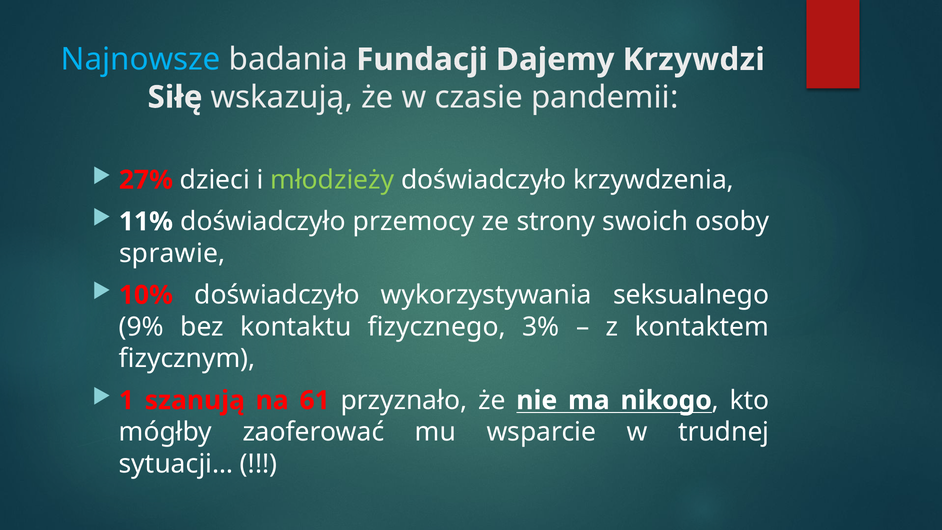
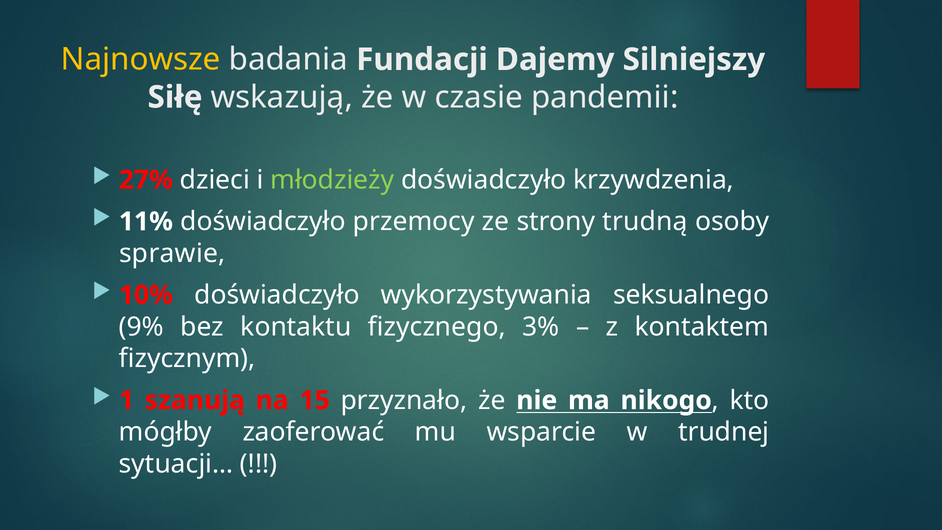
Najnowsze colour: light blue -> yellow
Krzywdzi: Krzywdzi -> Silniejszy
swoich: swoich -> trudną
61: 61 -> 15
